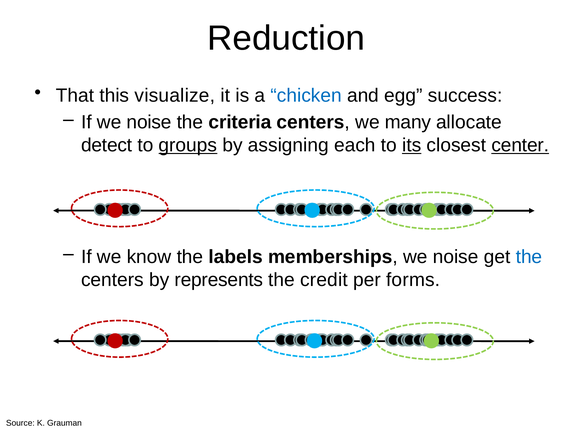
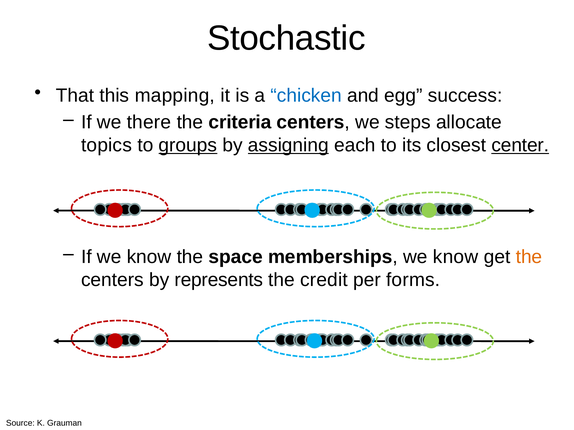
Reduction: Reduction -> Stochastic
visualize: visualize -> mapping
If we noise: noise -> there
many: many -> steps
detect: detect -> topics
assigning underline: none -> present
its underline: present -> none
labels: labels -> space
memberships we noise: noise -> know
the at (529, 257) colour: blue -> orange
